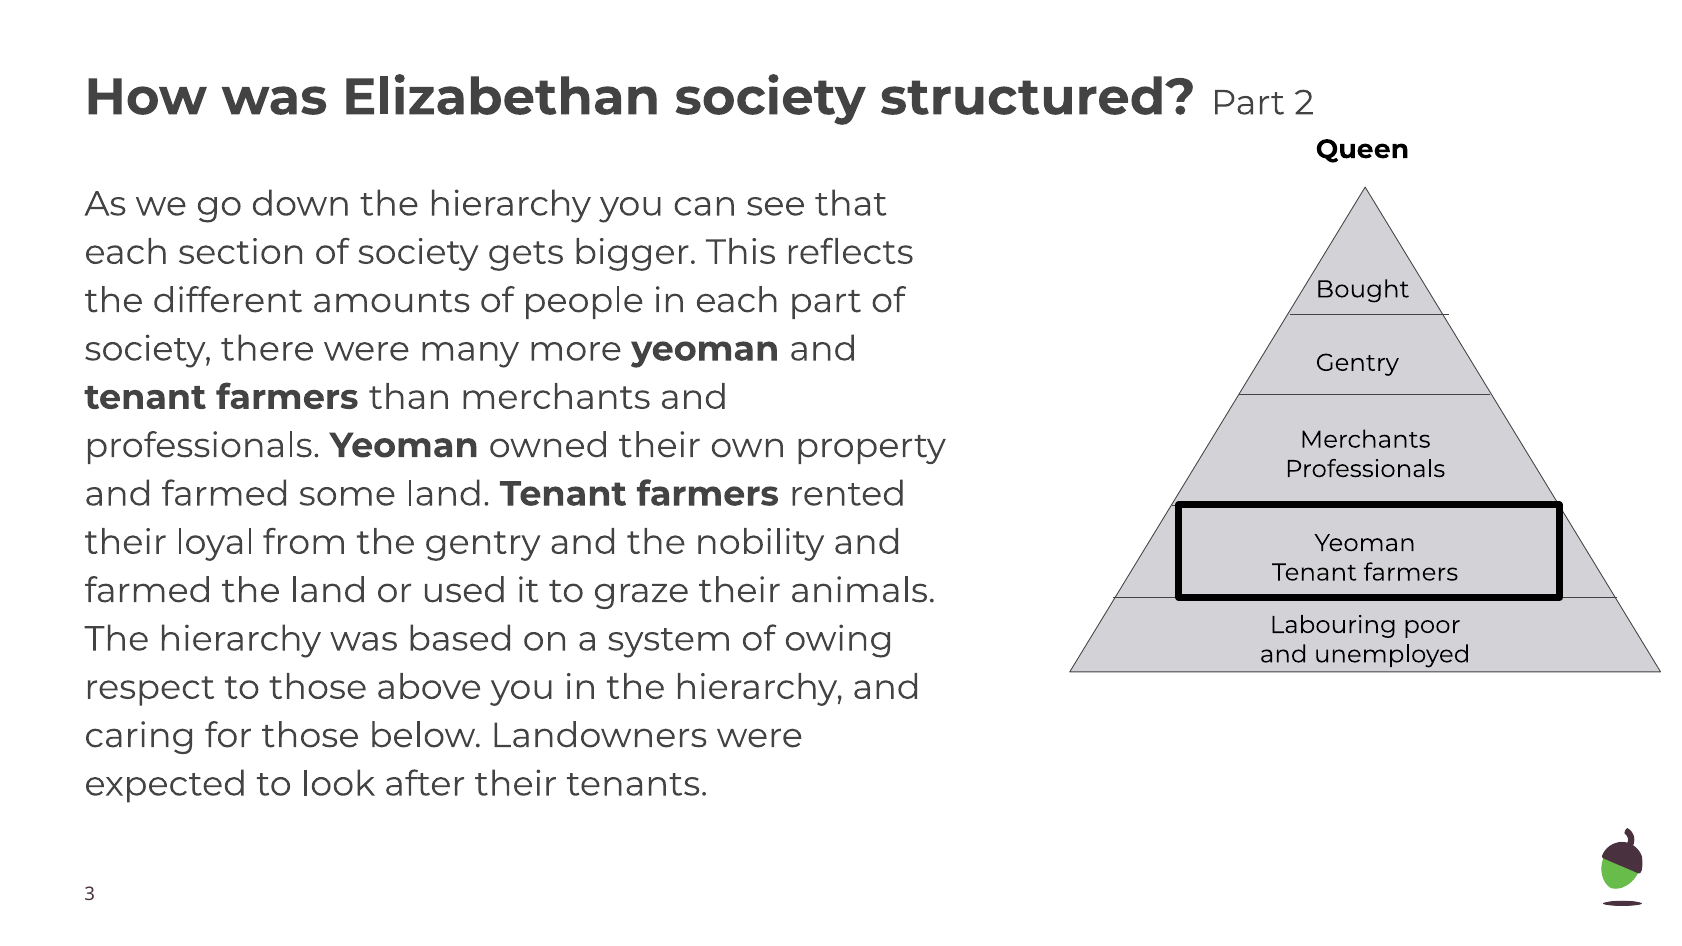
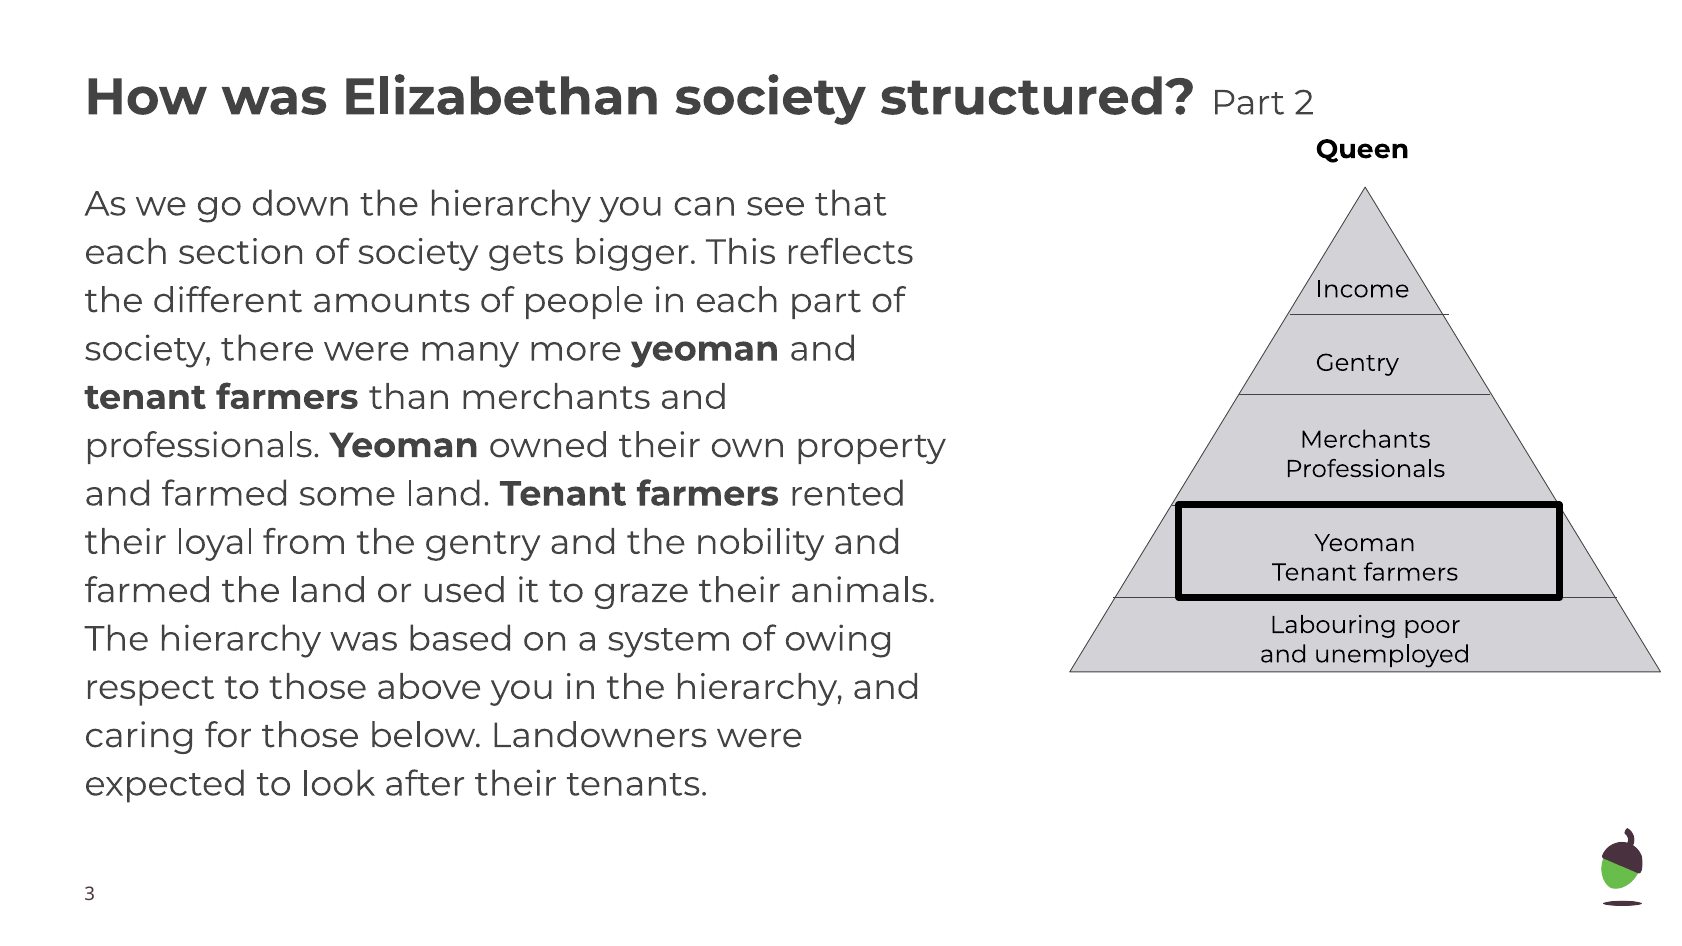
Bought: Bought -> Income
